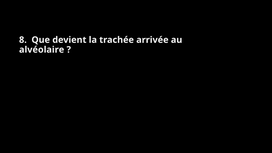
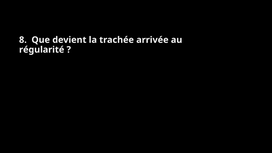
alvéolaire: alvéolaire -> régularité
